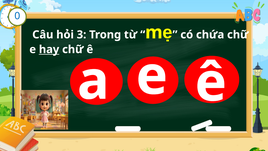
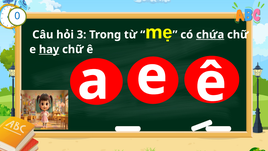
chứa underline: none -> present
